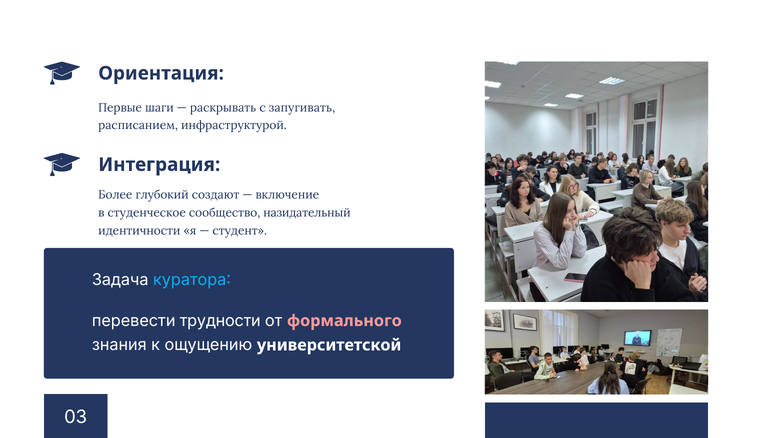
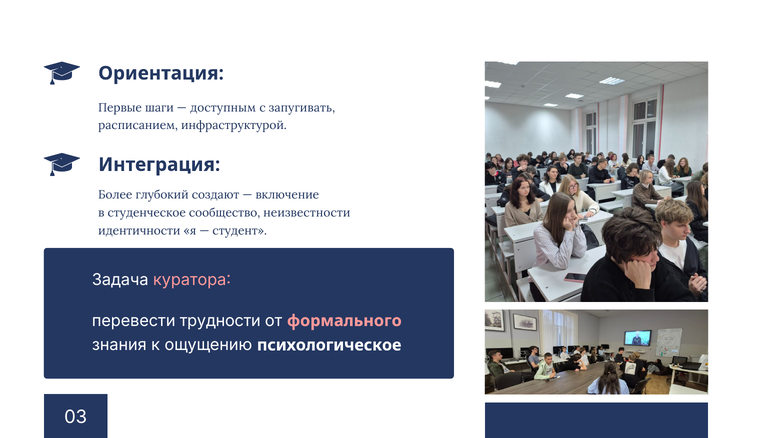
раскрывать: раскрывать -> доступным
назидательный: назидательный -> неизвестности
куратора colour: light blue -> pink
университетской: университетской -> психологическое
